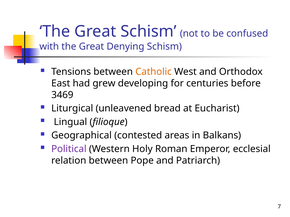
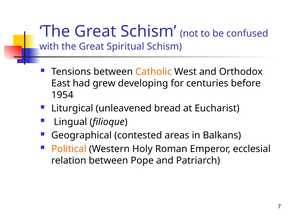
Denying: Denying -> Spiritual
3469: 3469 -> 1954
Political colour: purple -> orange
